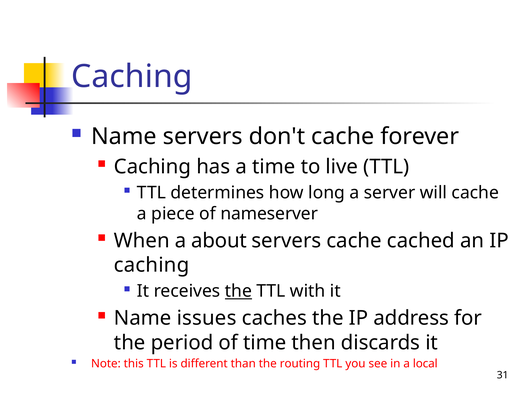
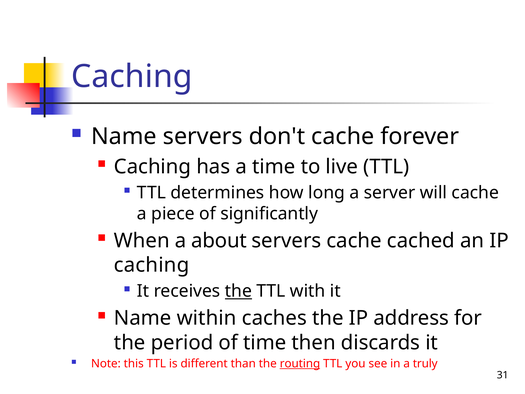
nameserver: nameserver -> significantly
issues: issues -> within
routing underline: none -> present
local: local -> truly
